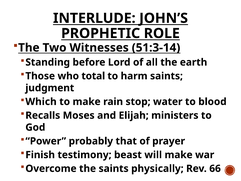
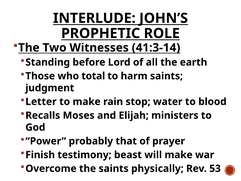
51:3-14: 51:3-14 -> 41:3-14
Which: Which -> Letter
66: 66 -> 53
